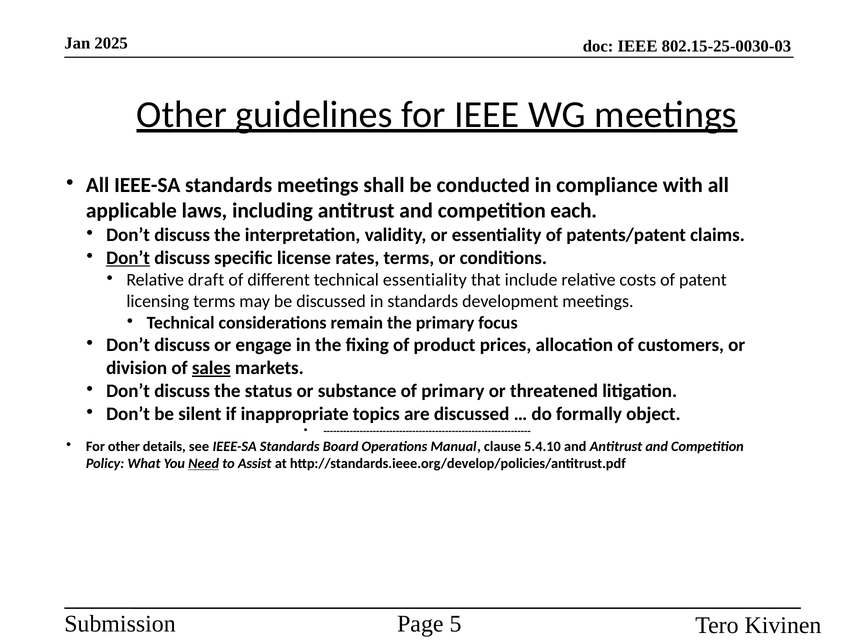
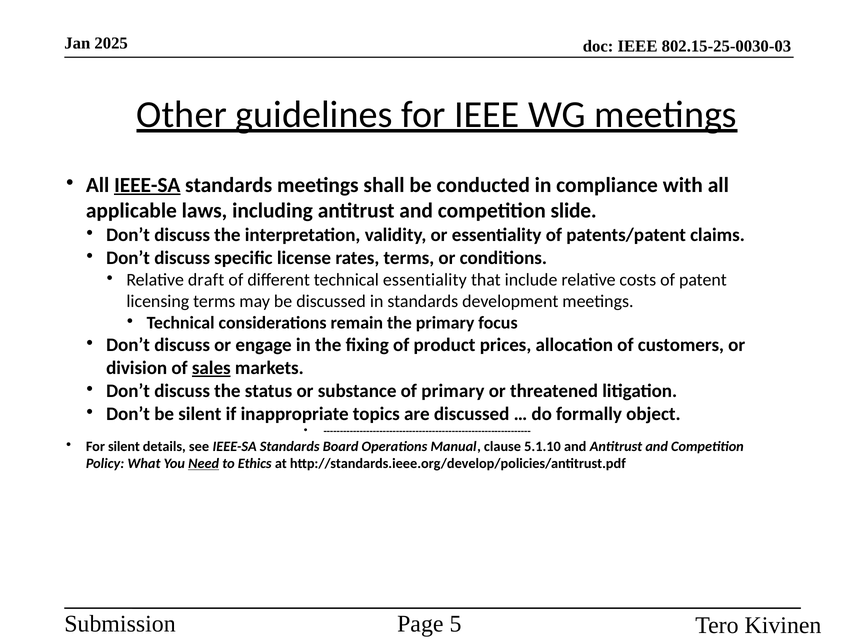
IEEE-SA at (147, 185) underline: none -> present
each: each -> slide
Don’t at (128, 258) underline: present -> none
For other: other -> silent
5.4.10: 5.4.10 -> 5.1.10
Assist: Assist -> Ethics
